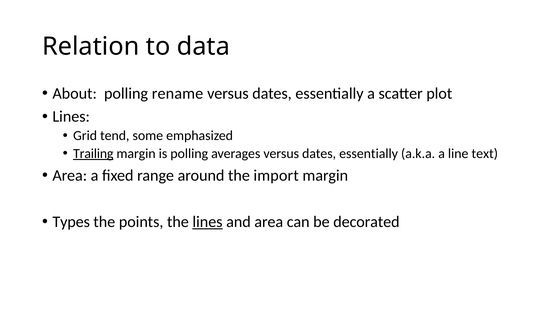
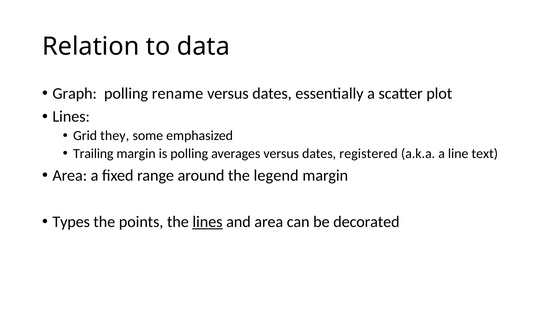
About: About -> Graph
tend: tend -> they
Trailing underline: present -> none
averages versus dates essentially: essentially -> registered
import: import -> legend
